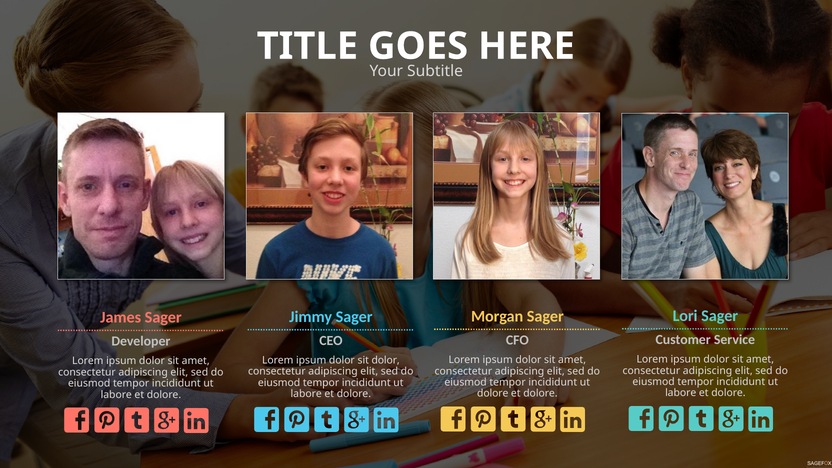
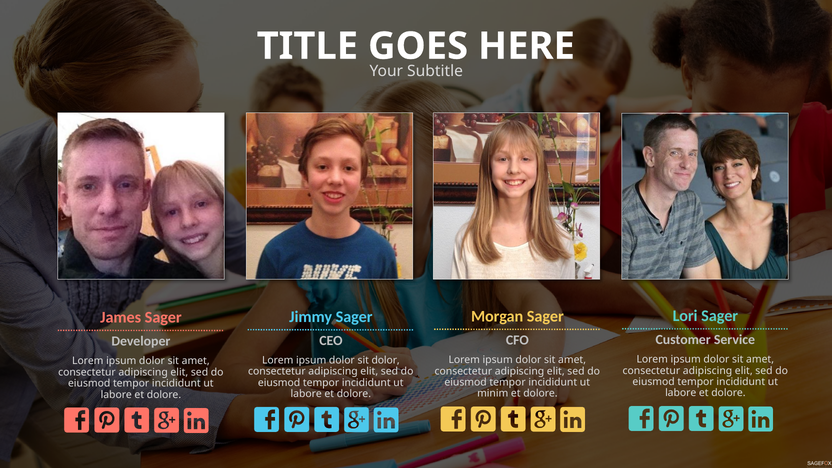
dolore at (493, 394): dolore -> minim
